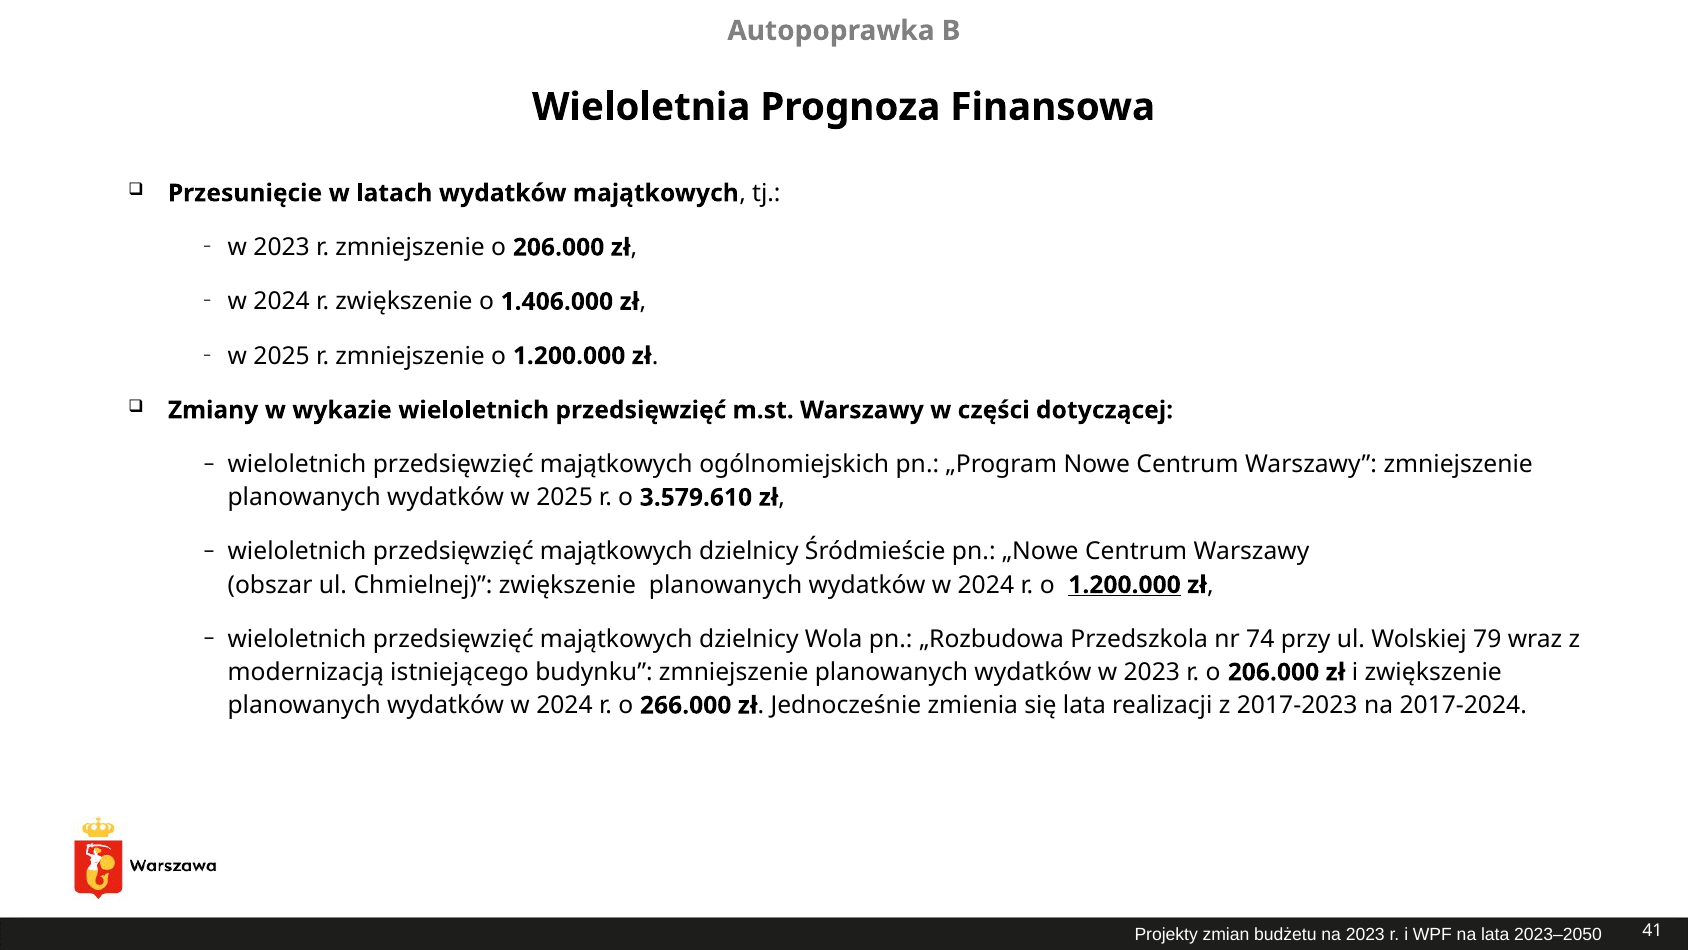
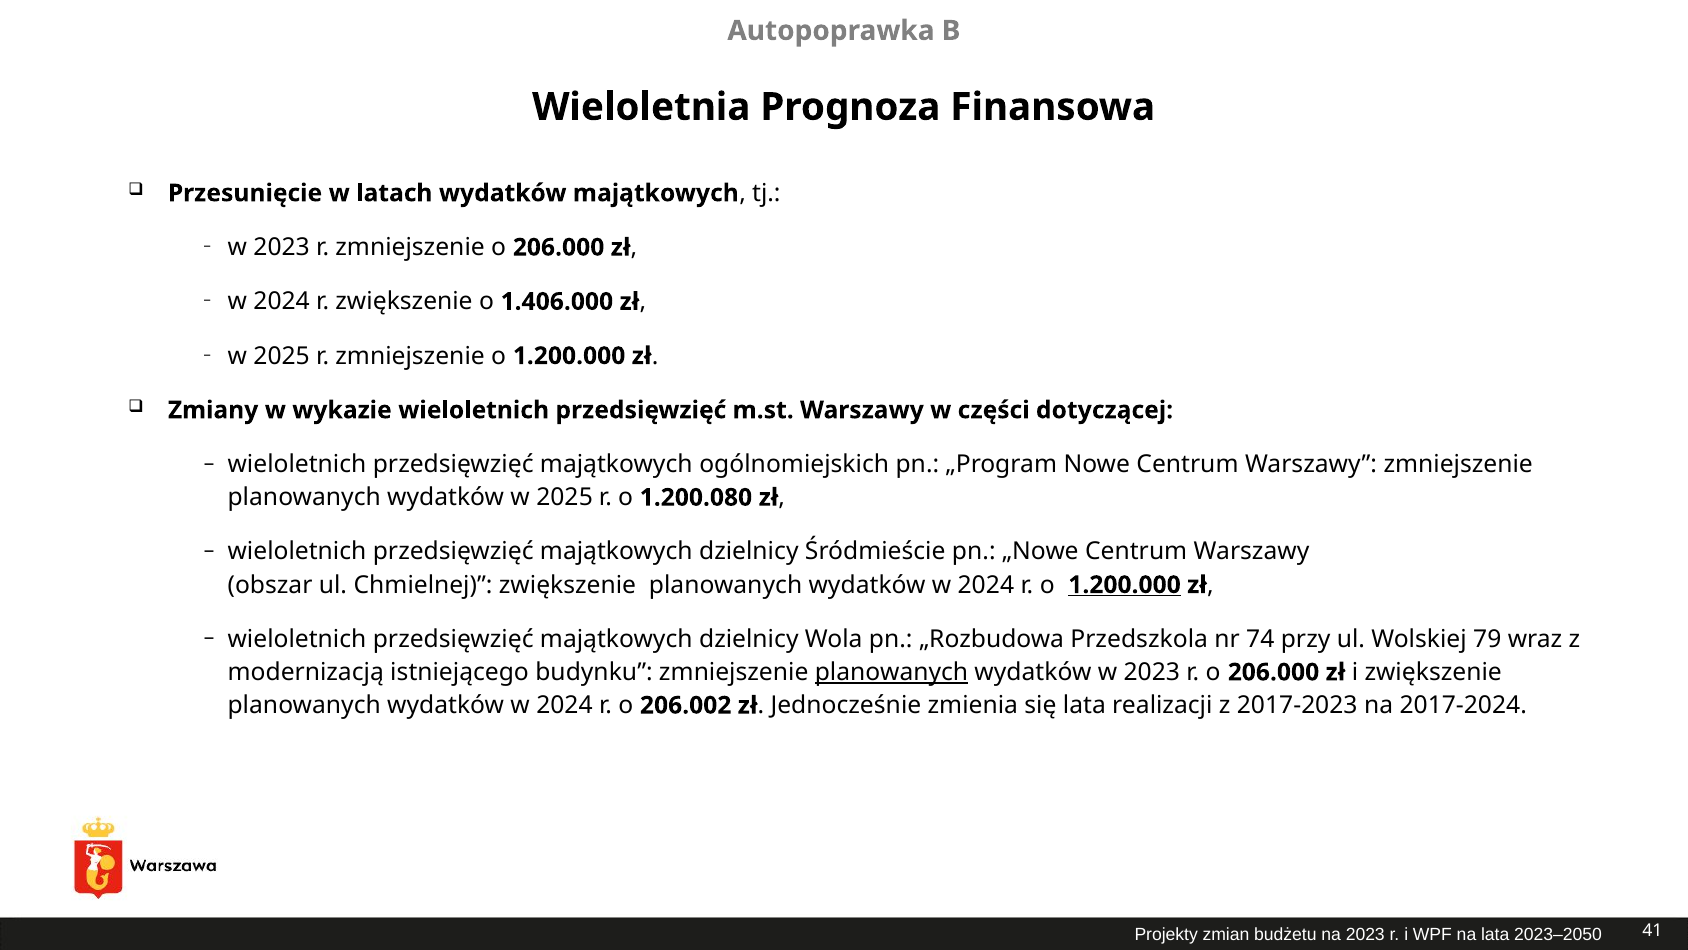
3.579.610: 3.579.610 -> 1.200.080
planowanych at (891, 672) underline: none -> present
266.000: 266.000 -> 206.002
